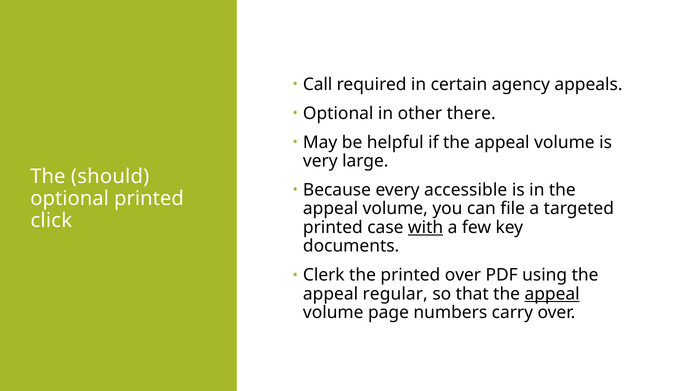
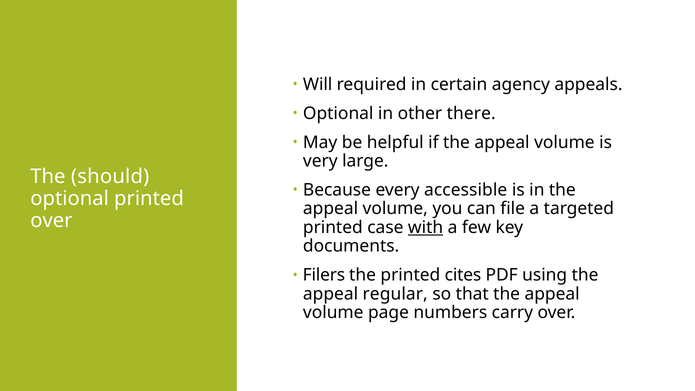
Call: Call -> Will
click at (51, 220): click -> over
Clerk: Clerk -> Filers
printed over: over -> cites
appeal at (552, 294) underline: present -> none
